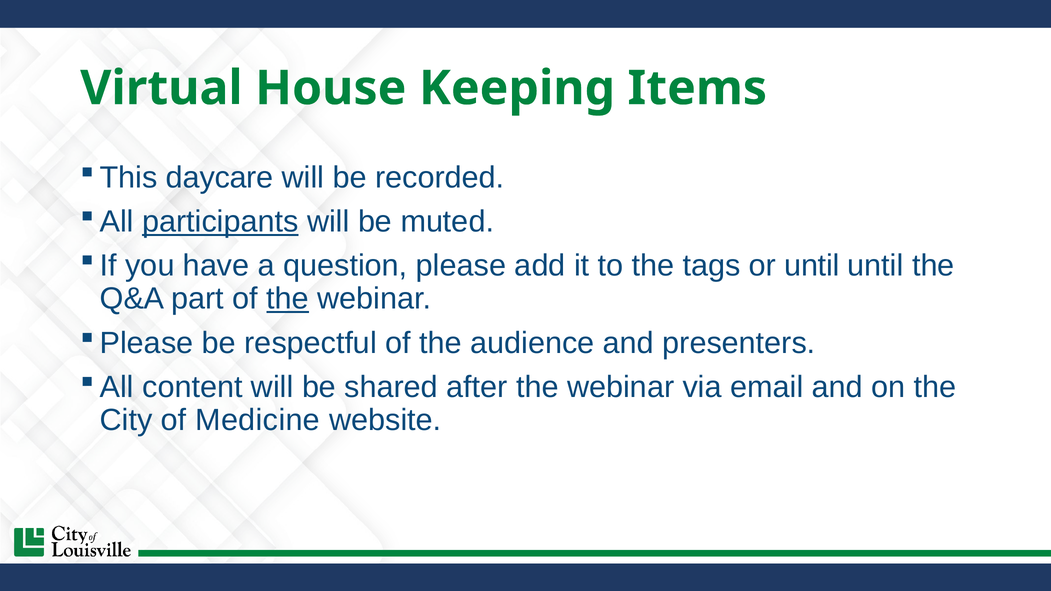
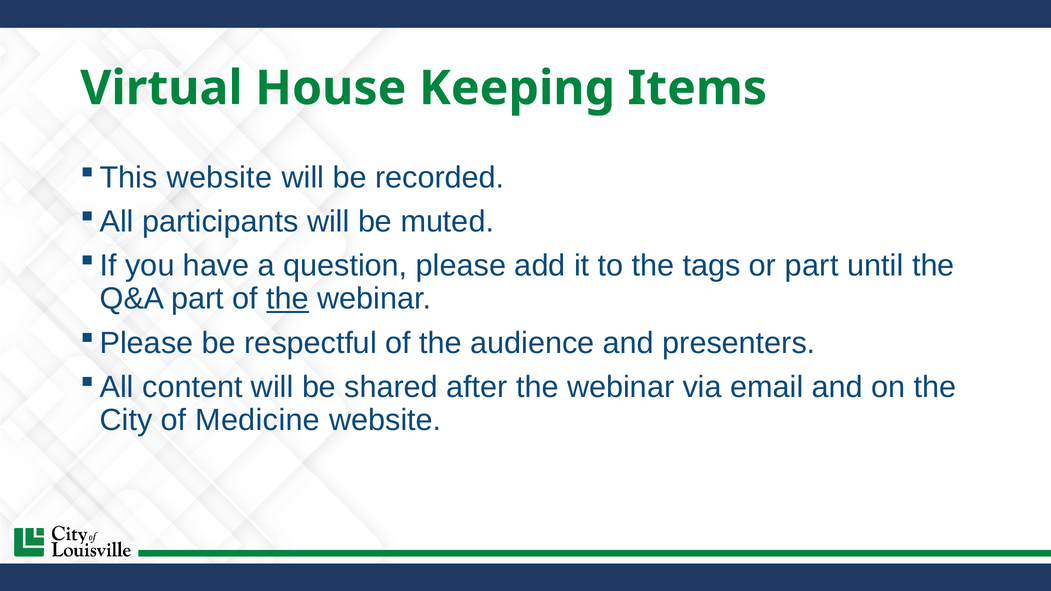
daycare at (220, 178): daycare -> website
participants underline: present -> none
or until: until -> part
